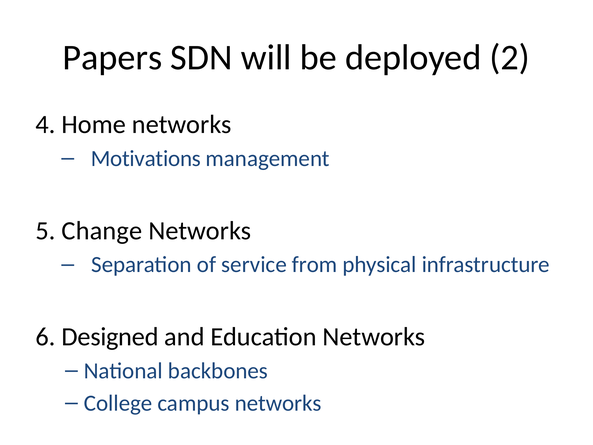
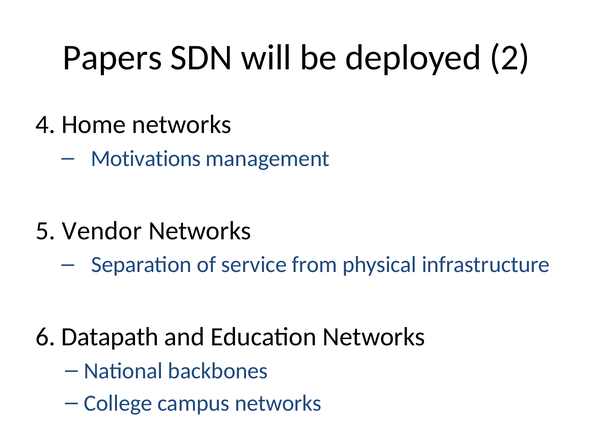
Change: Change -> Vendor
Designed: Designed -> Datapath
